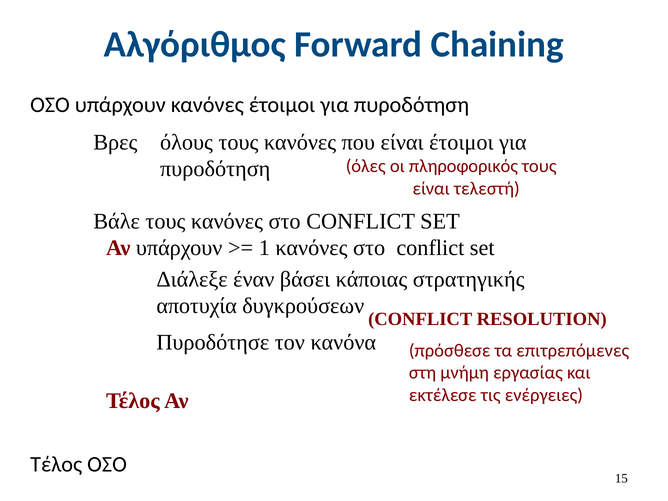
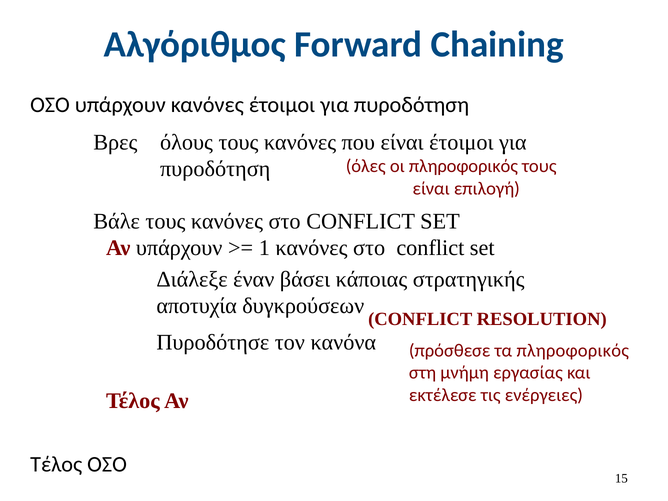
τελεστή: τελεστή -> επιλογή
τα επιτρεπόμενες: επιτρεπόμενες -> πληροφορικός
